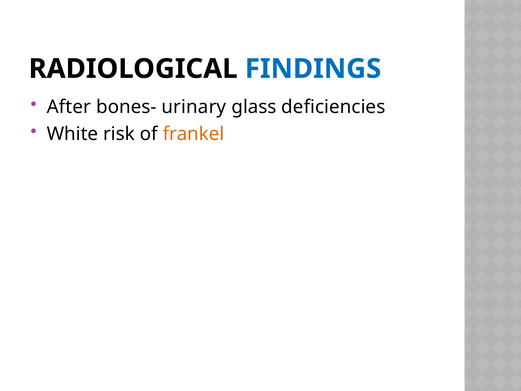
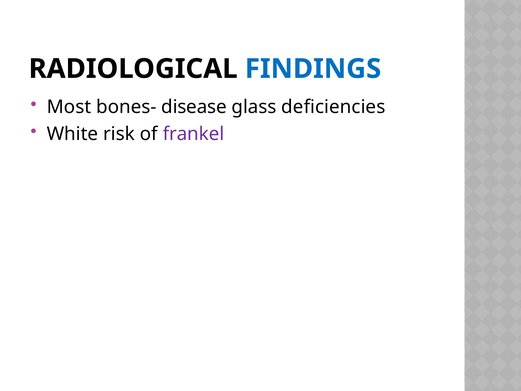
After: After -> Most
urinary: urinary -> disease
frankel colour: orange -> purple
